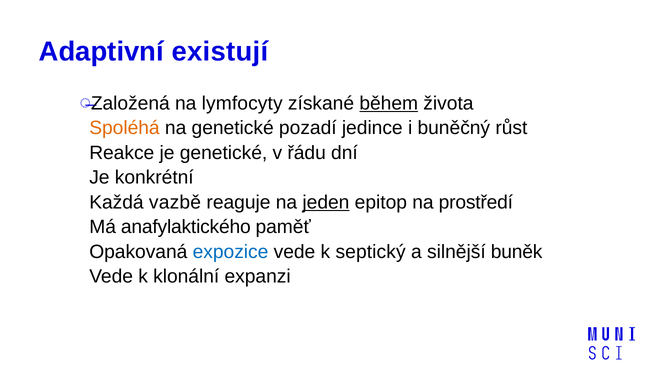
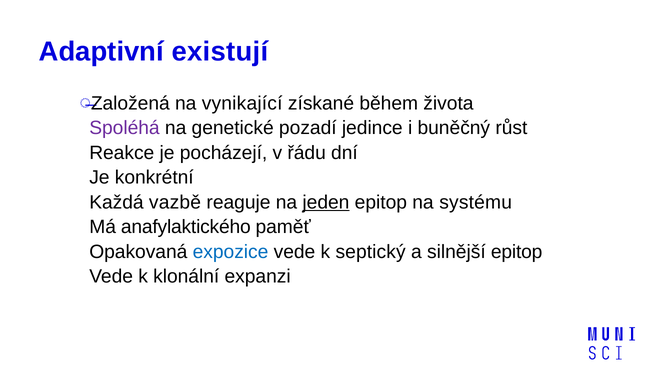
lymfocyty: lymfocyty -> vynikající
během underline: present -> none
Spoléhá colour: orange -> purple
je genetické: genetické -> pocházejí
prostředí: prostředí -> systému
silnější buněk: buněk -> epitop
